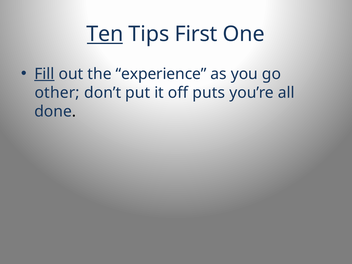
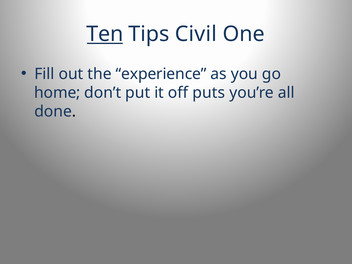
First: First -> Civil
Fill underline: present -> none
other: other -> home
